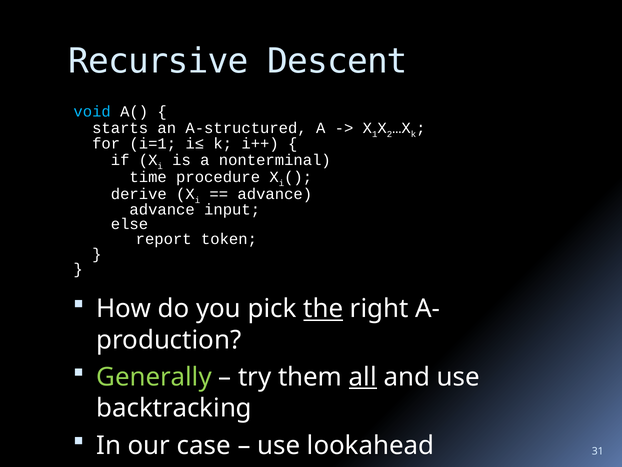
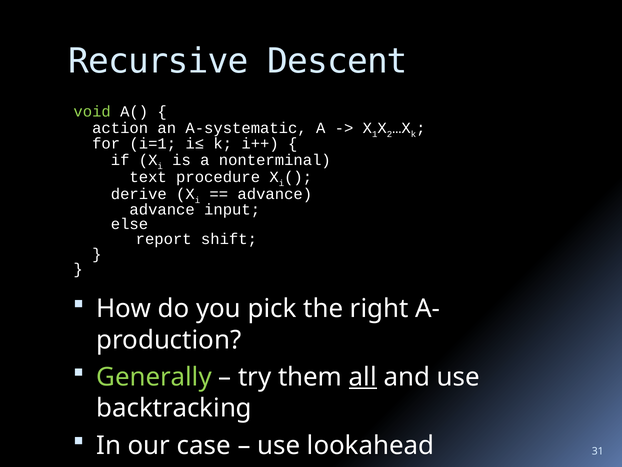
void colour: light blue -> light green
starts: starts -> action
A-structured: A-structured -> A-systematic
time: time -> text
token: token -> shift
the underline: present -> none
